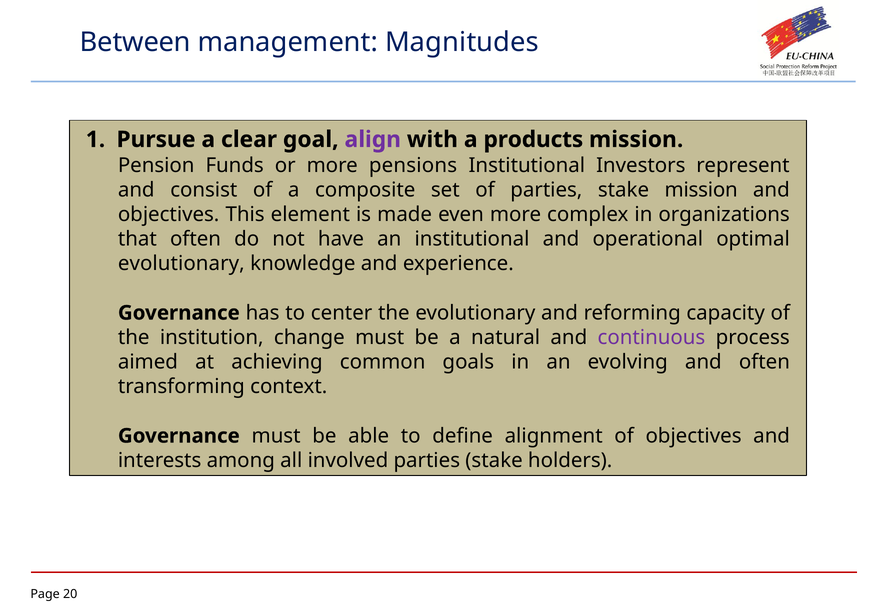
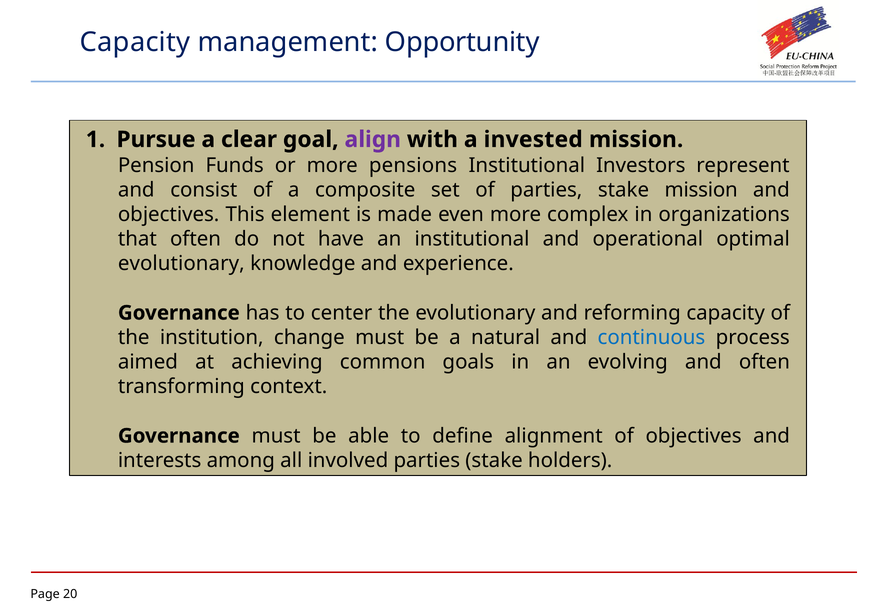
Between at (135, 42): Between -> Capacity
Magnitudes: Magnitudes -> Opportunity
products: products -> invested
continuous colour: purple -> blue
